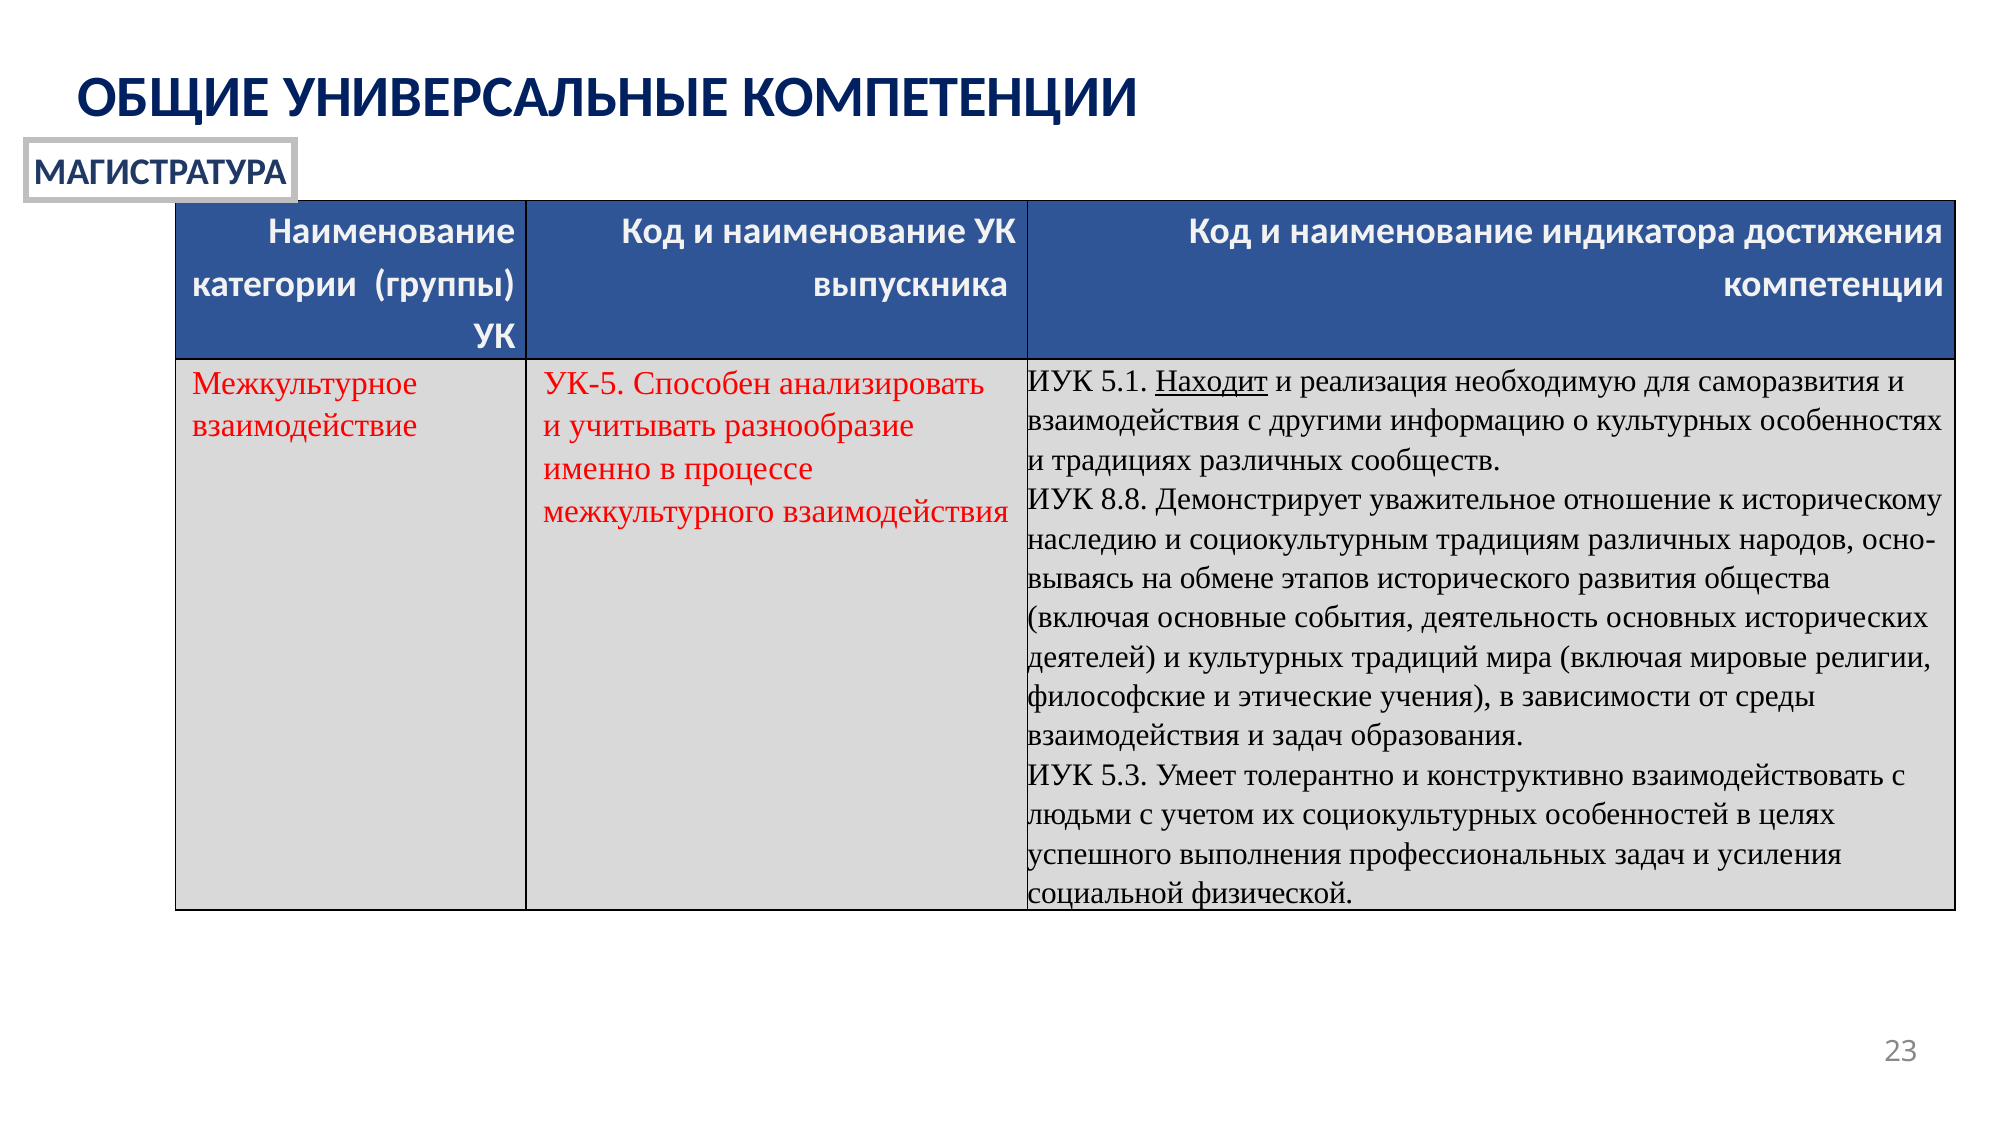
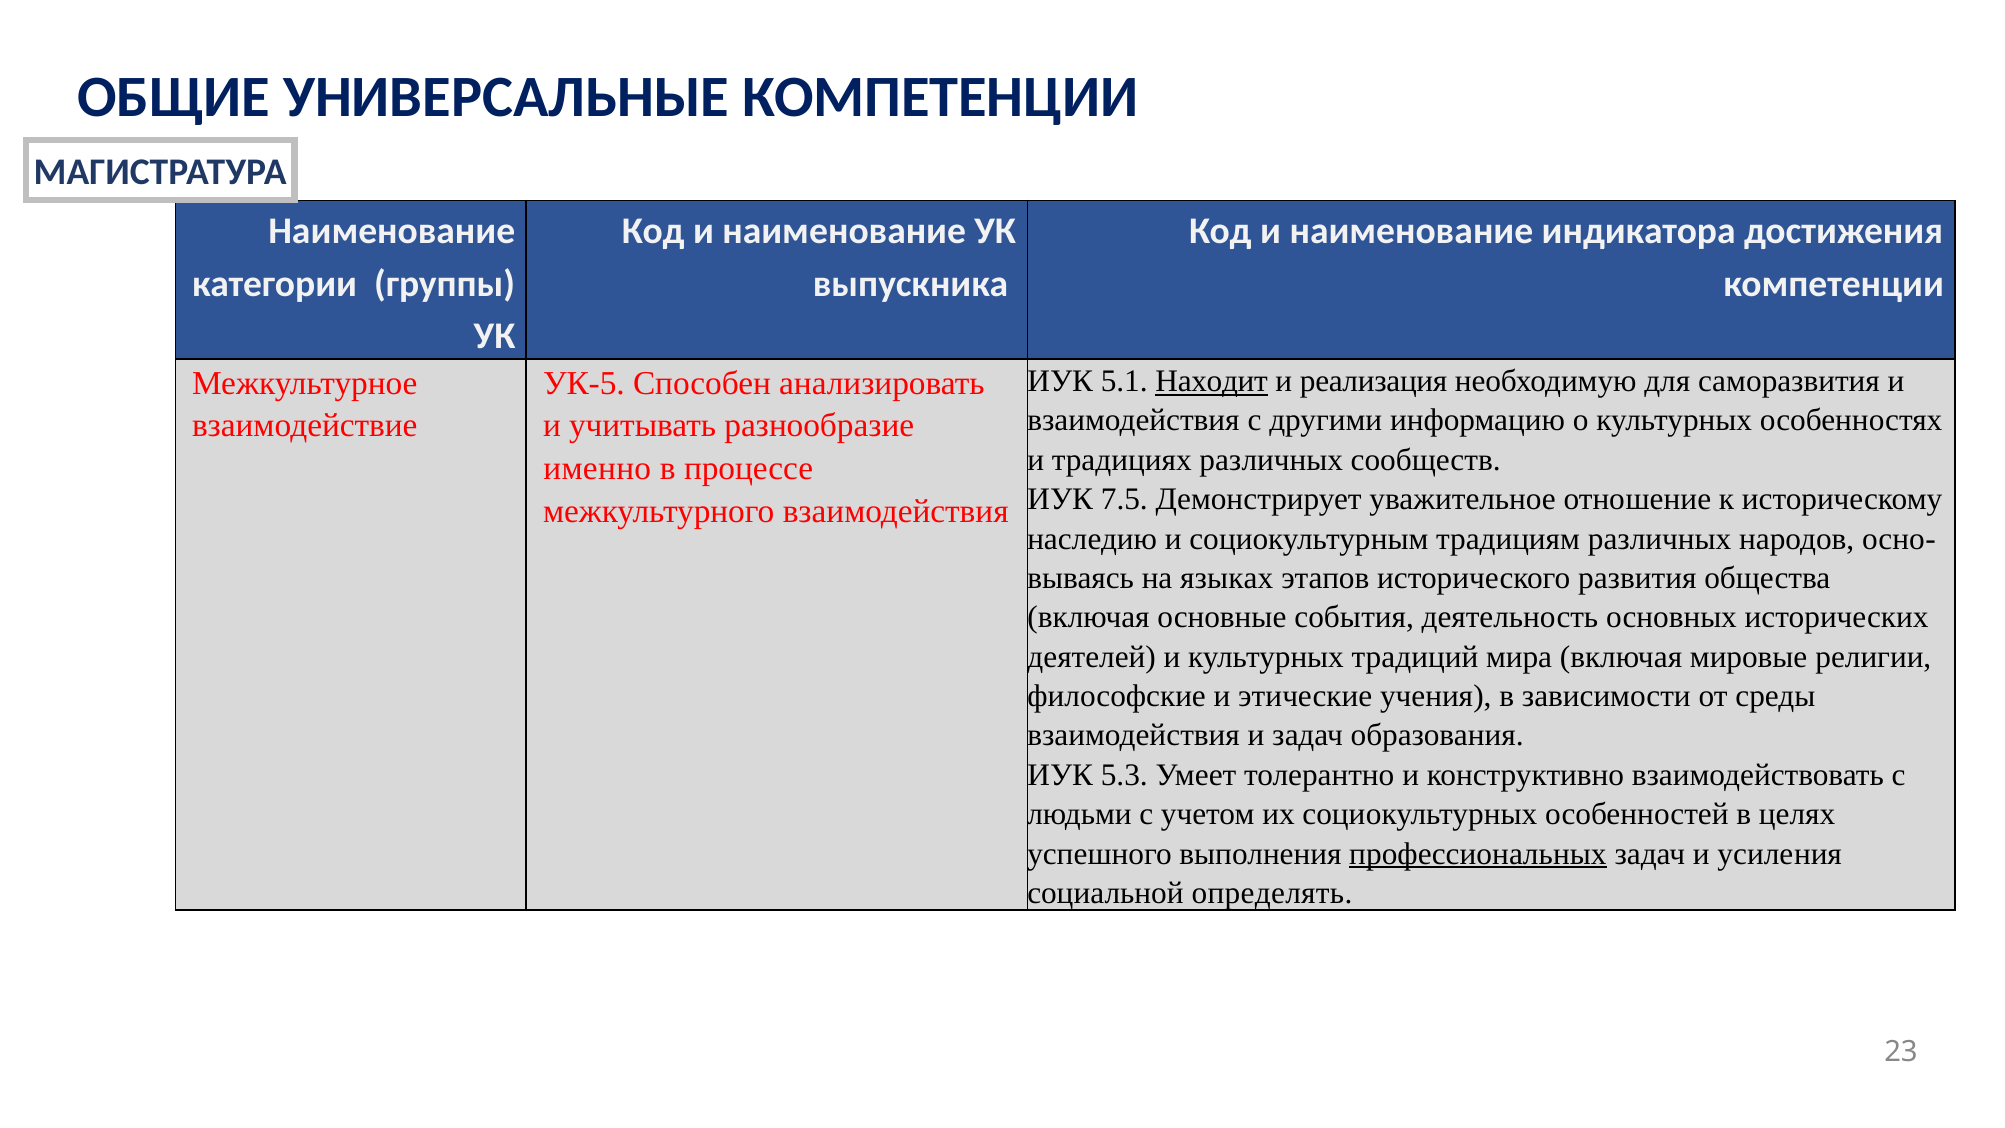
8.8: 8.8 -> 7.5
обмене: обмене -> языках
профессиональных underline: none -> present
физической: физической -> определять
